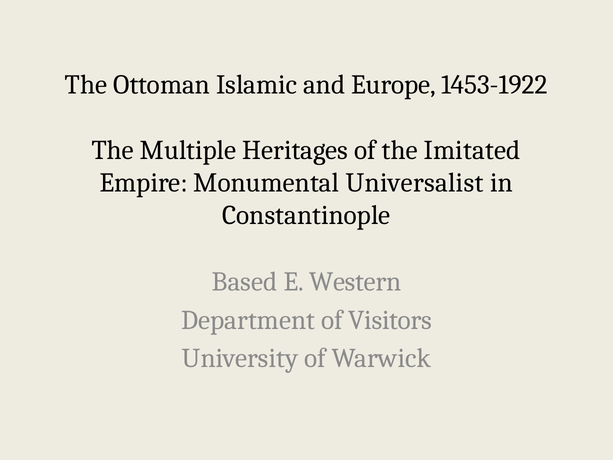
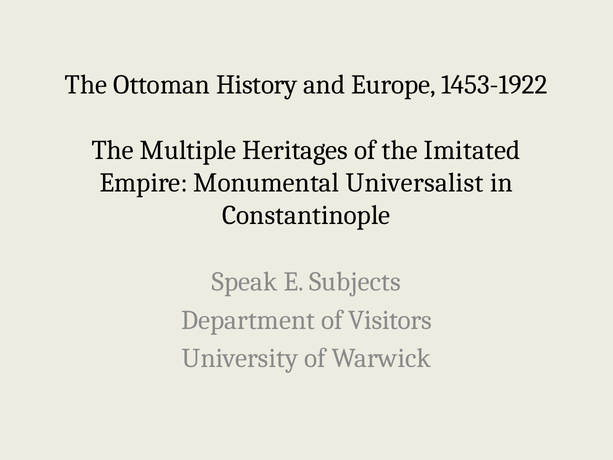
Islamic: Islamic -> History
Based: Based -> Speak
Western: Western -> Subjects
